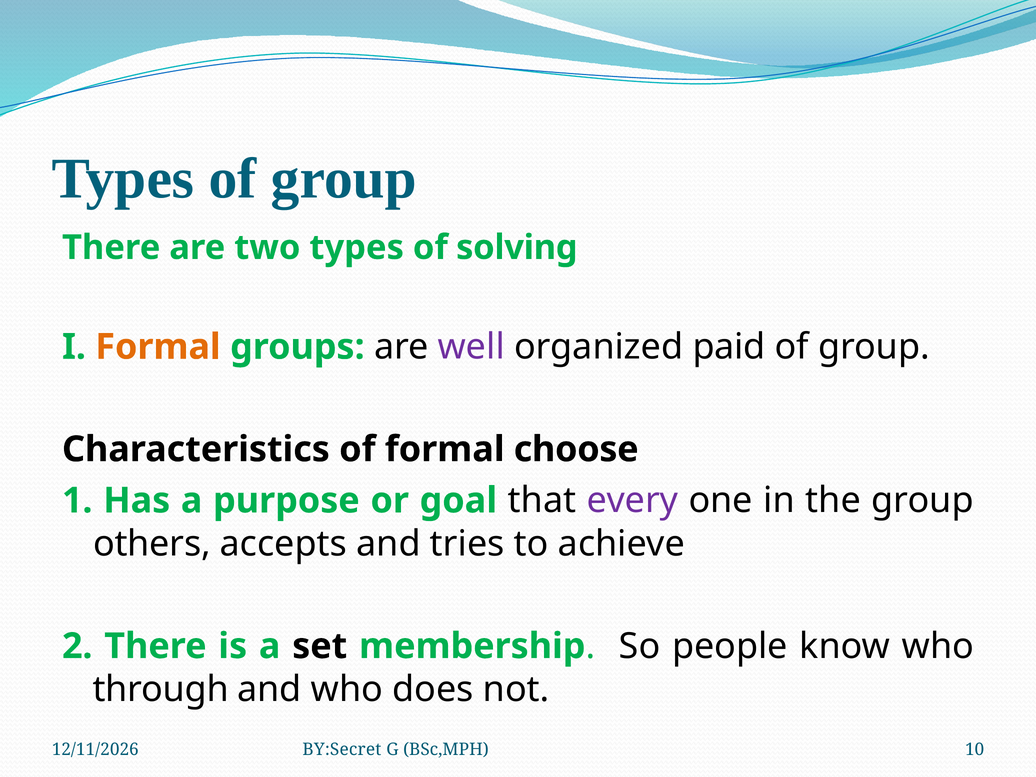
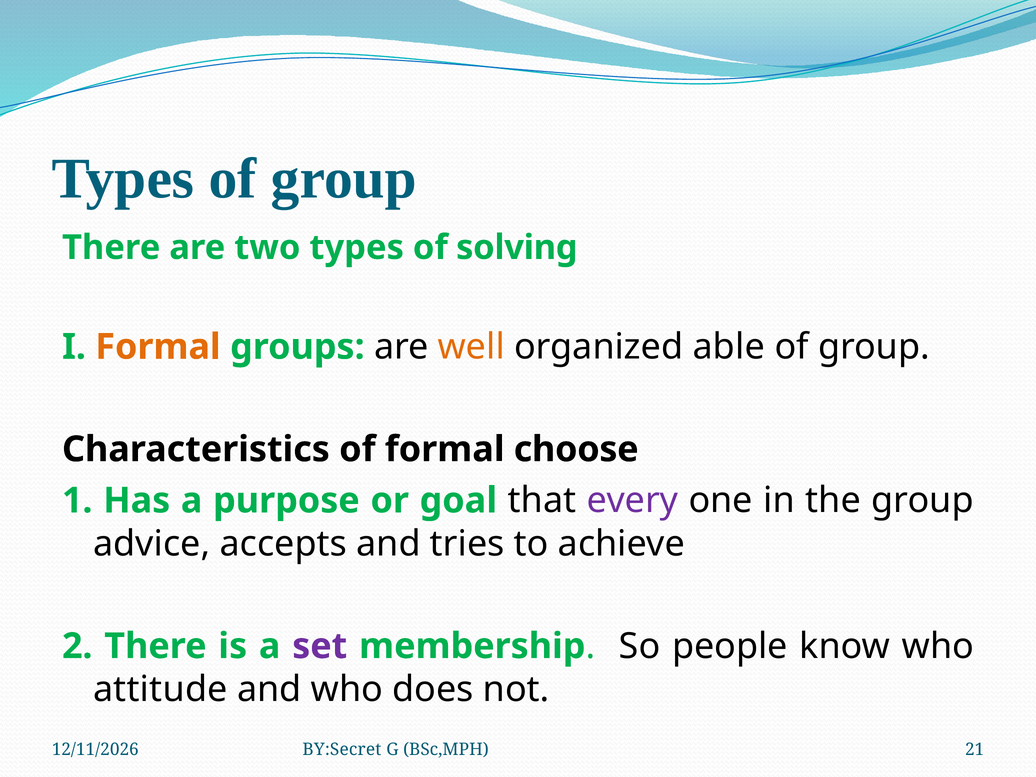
well colour: purple -> orange
paid: paid -> able
others: others -> advice
set colour: black -> purple
through: through -> attitude
10: 10 -> 21
